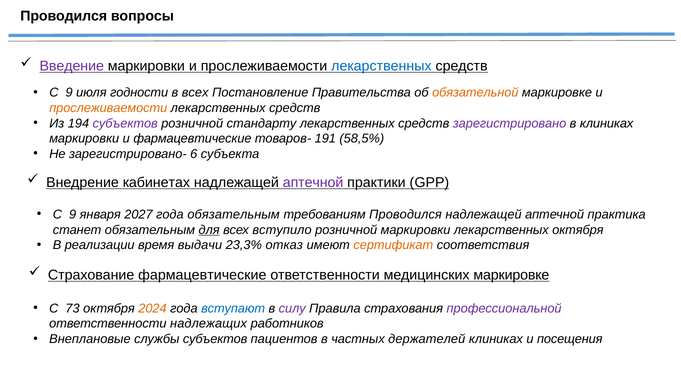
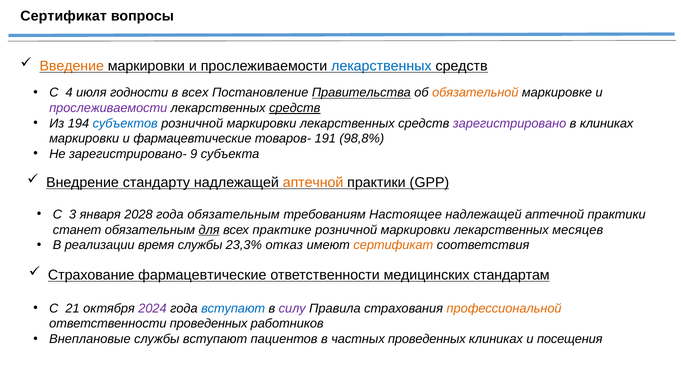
Проводился at (64, 16): Проводился -> Сертификат
Введение colour: purple -> orange
9 at (69, 93): 9 -> 4
Правительства underline: none -> present
прослеживаемости at (108, 108) colour: orange -> purple
средств at (295, 108) underline: none -> present
субъектов at (125, 123) colour: purple -> blue
стандарту at (261, 123): стандарту -> маркировки
58,5%: 58,5% -> 98,8%
6: 6 -> 9
кабинетах: кабинетах -> стандарту
аптечной at (313, 182) colour: purple -> orange
9 at (73, 215): 9 -> 3
2027: 2027 -> 2028
требованиям Проводился: Проводился -> Настоящее
практика at (617, 215): практика -> практики
вступило: вступило -> практике
лекарственных октября: октября -> месяцев
время выдачи: выдачи -> службы
медицинских маркировке: маркировке -> стандартам
73: 73 -> 21
2024 colour: orange -> purple
профессиональной colour: purple -> orange
ответственности надлежащих: надлежащих -> проведенных
службы субъектов: субъектов -> вступают
частных держателей: держателей -> проведенных
